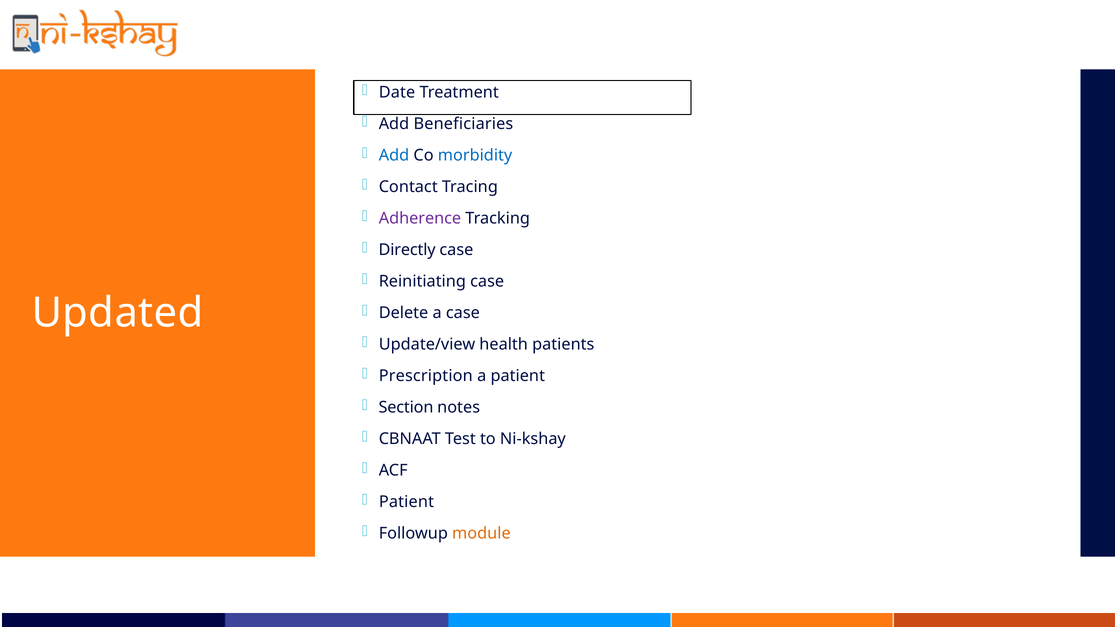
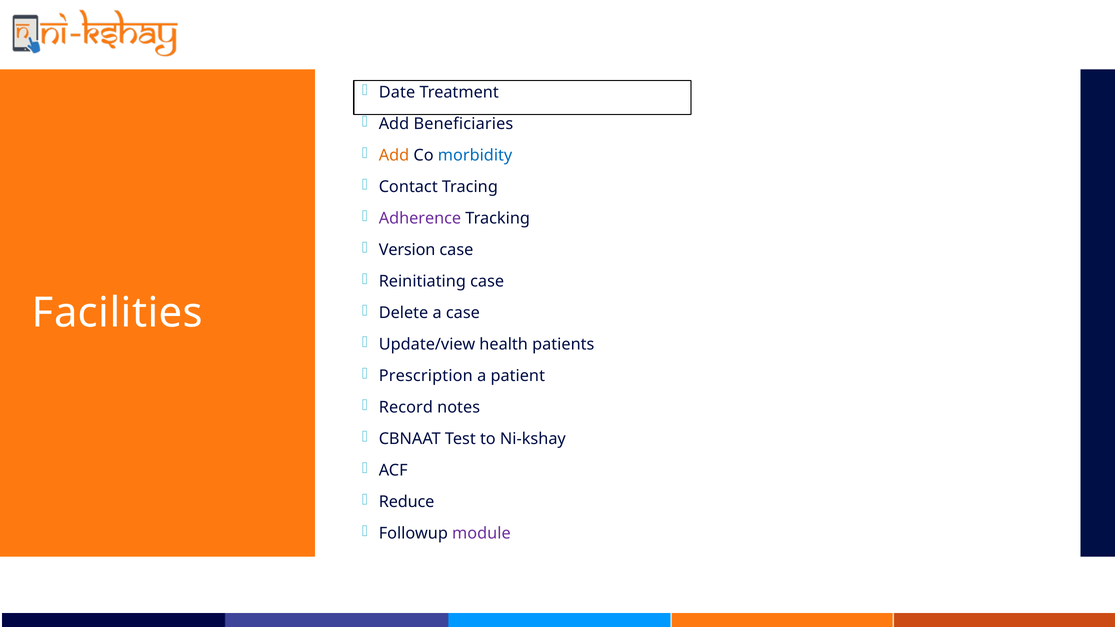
Add at (394, 155) colour: blue -> orange
Directly: Directly -> Version
Updated: Updated -> Facilities
Section: Section -> Record
Patient at (406, 502): Patient -> Reduce
module colour: orange -> purple
